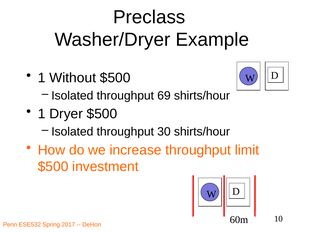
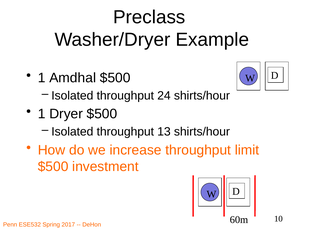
Without: Without -> Amdhal
69: 69 -> 24
30: 30 -> 13
